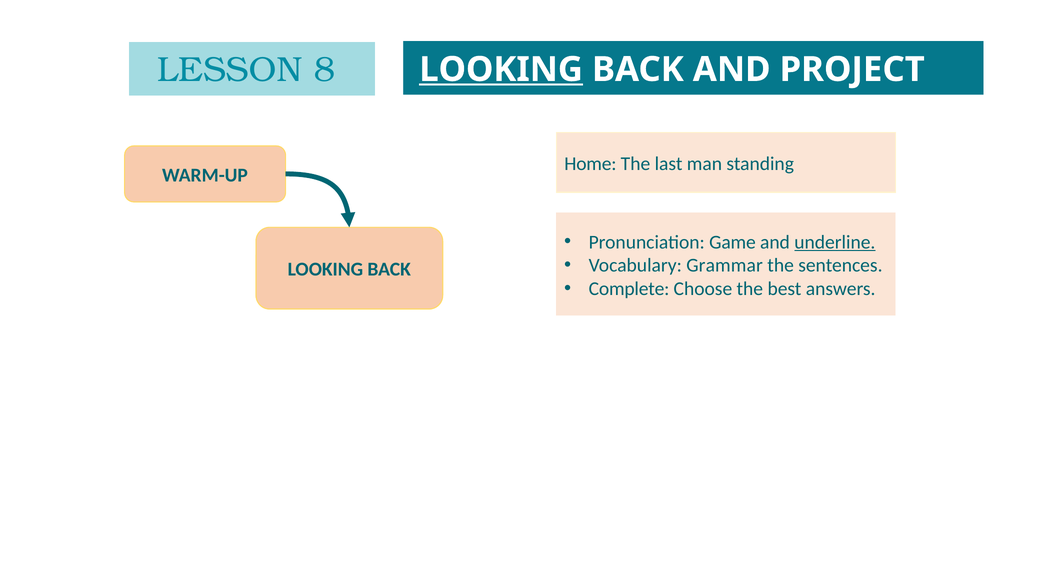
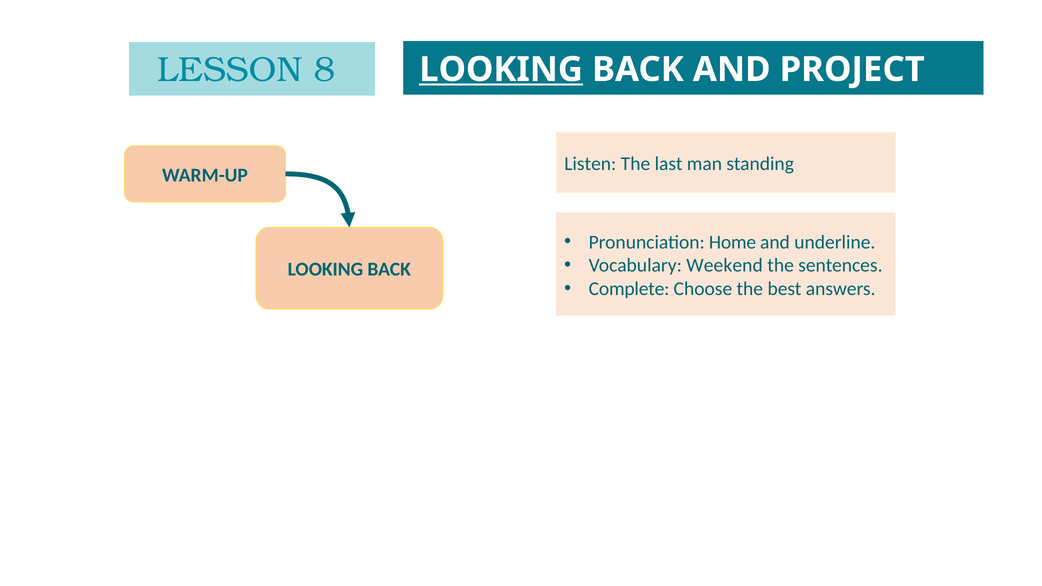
Home: Home -> Listen
Game: Game -> Home
underline underline: present -> none
Grammar: Grammar -> Weekend
